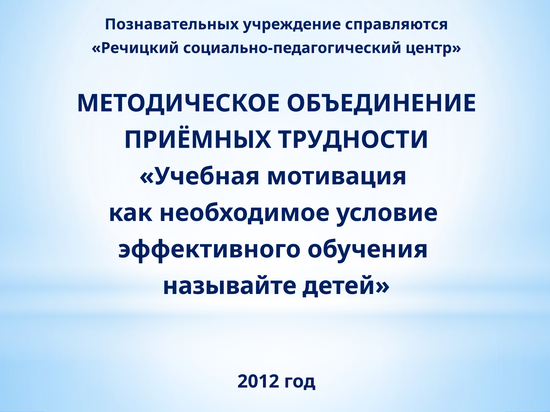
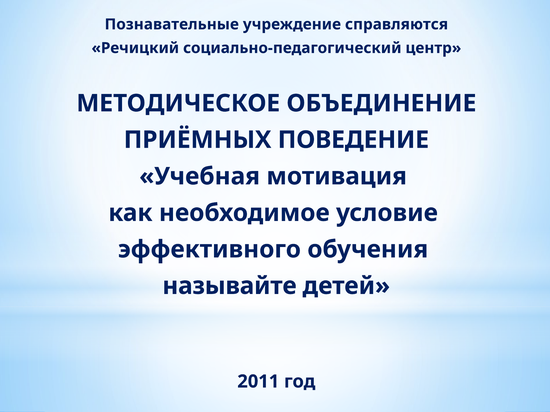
Познавательных: Познавательных -> Познавательные
ТРУДНОСТИ: ТРУДНОСТИ -> ПОВЕДЕНИЕ
2012: 2012 -> 2011
